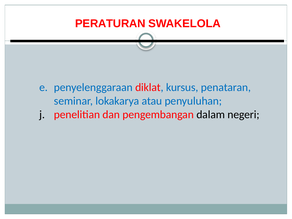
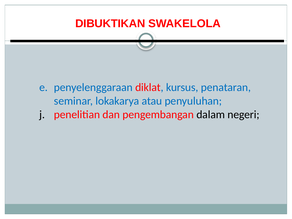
PERATURAN: PERATURAN -> DIBUKTIKAN
